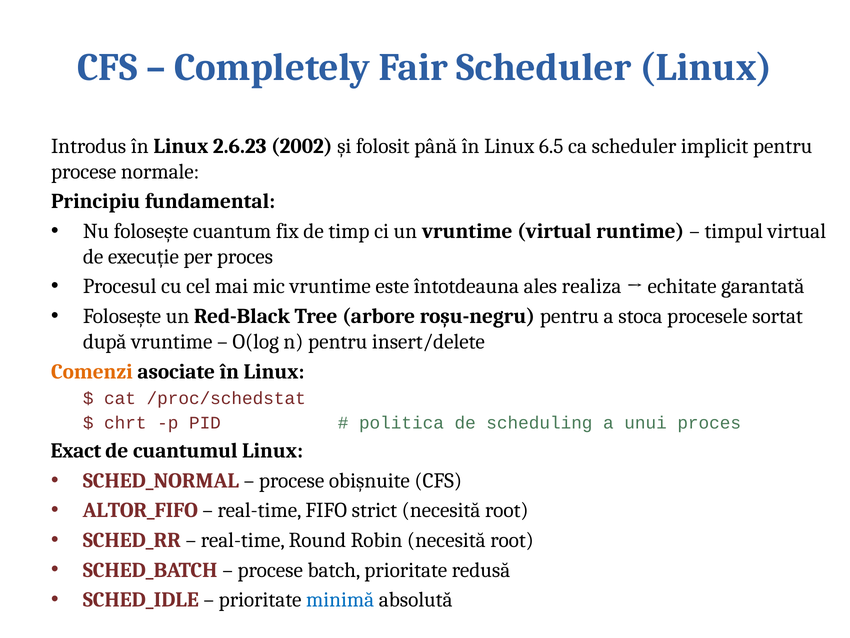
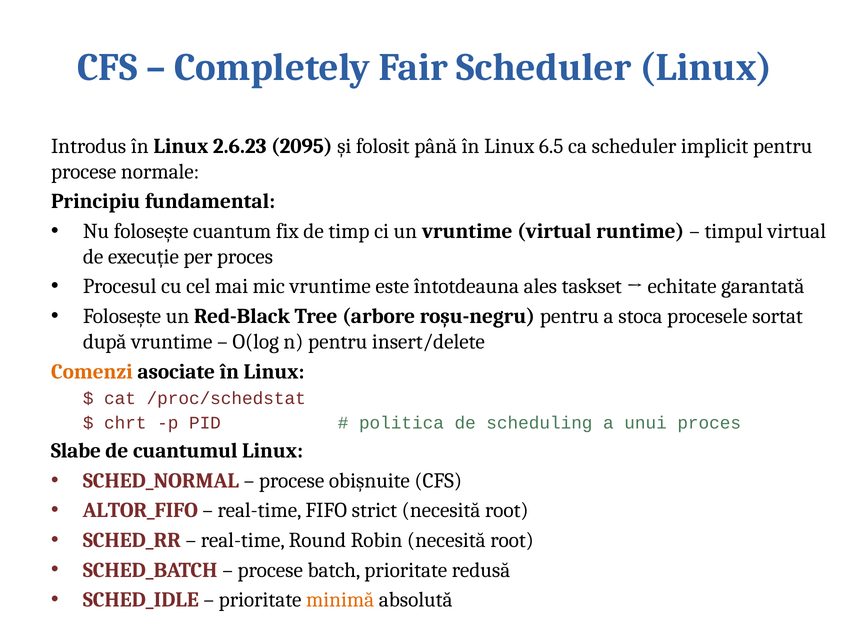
2002: 2002 -> 2095
realiza: realiza -> taskset
Exact: Exact -> Slabe
minimă colour: blue -> orange
